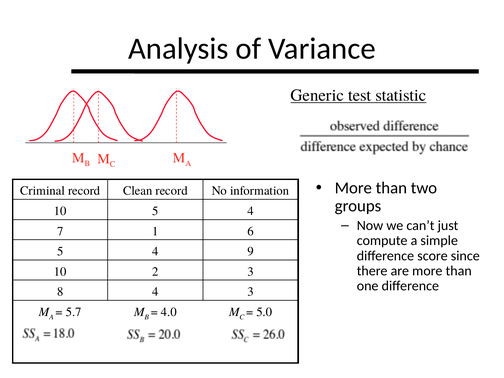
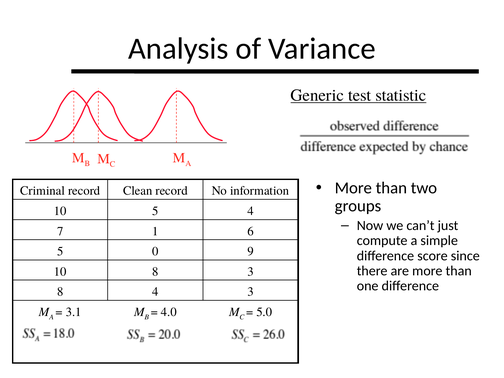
4 at (155, 251): 4 -> 0
10 2: 2 -> 8
5.7: 5.7 -> 3.1
